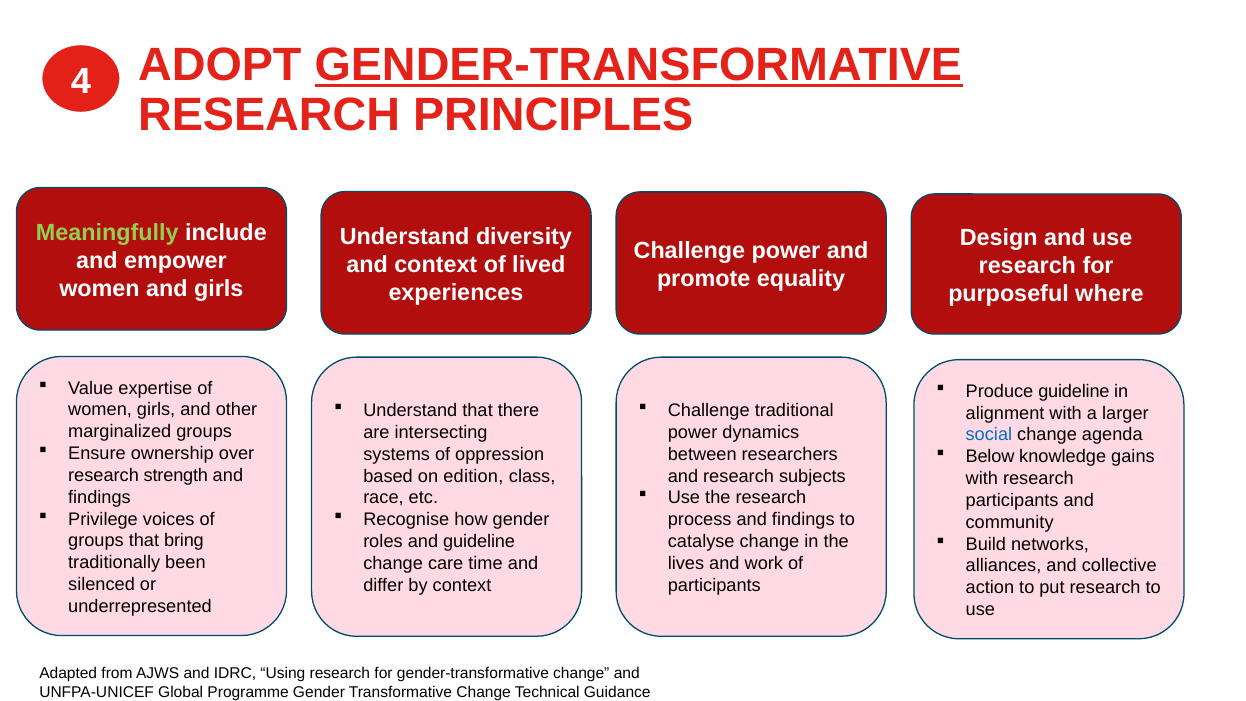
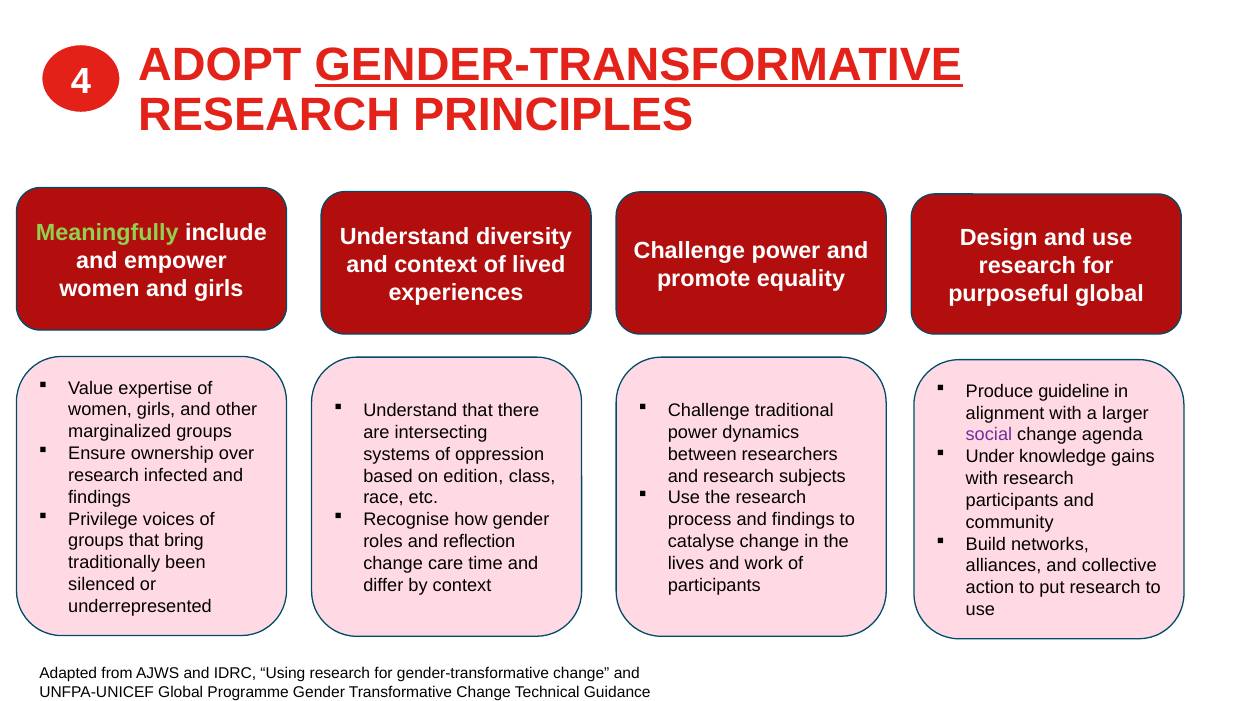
purposeful where: where -> global
social colour: blue -> purple
Below: Below -> Under
strength: strength -> infected
and guideline: guideline -> reflection
